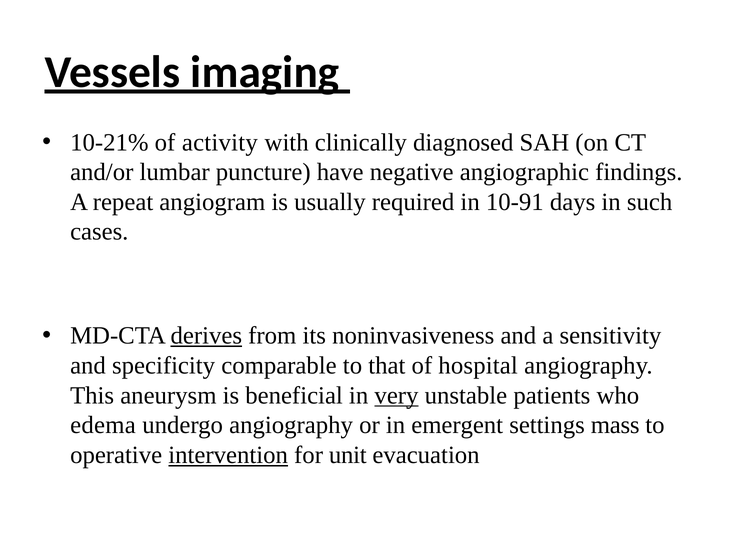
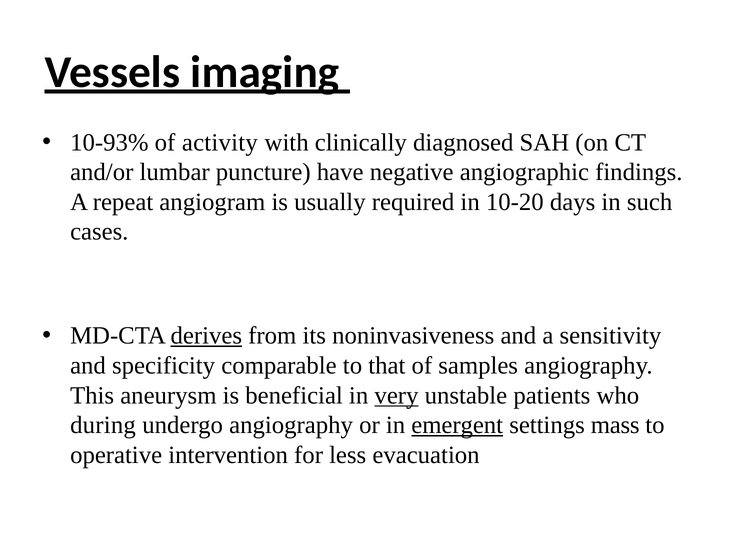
10-21%: 10-21% -> 10-93%
10-91: 10-91 -> 10-20
hospital: hospital -> samples
edema: edema -> during
emergent underline: none -> present
intervention underline: present -> none
unit: unit -> less
